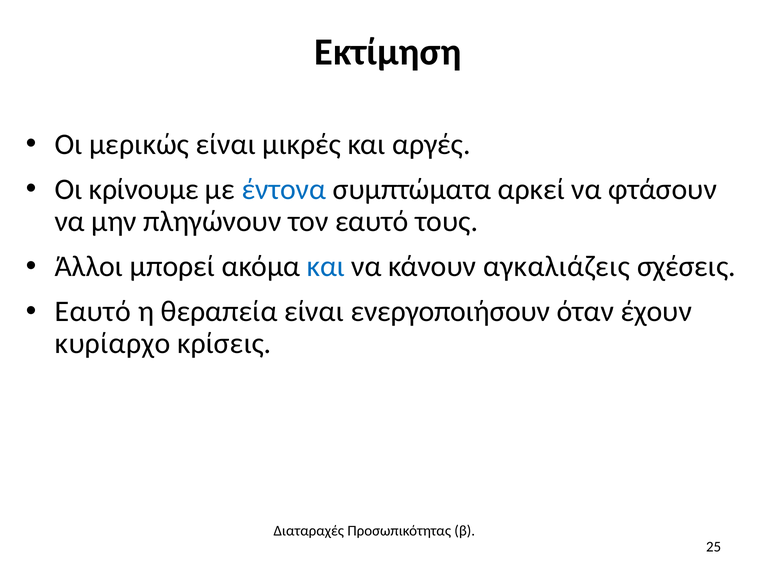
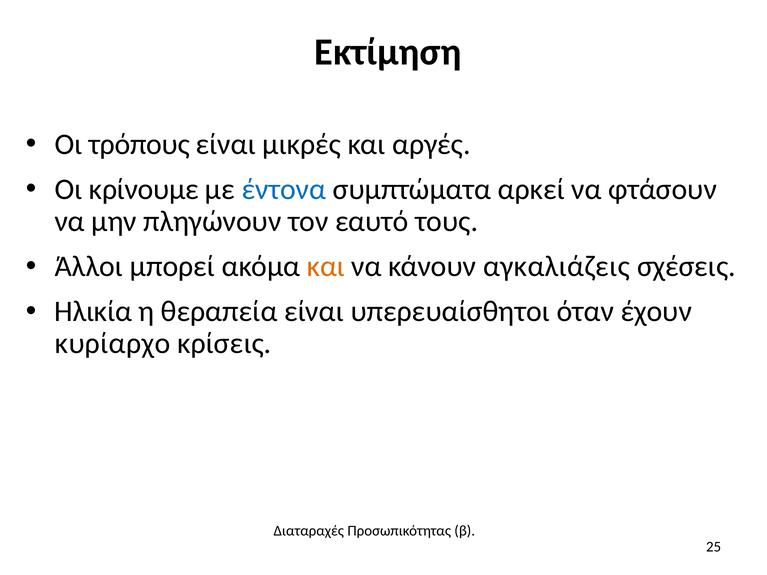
μερικώς: μερικώς -> τρόπους
και at (326, 267) colour: blue -> orange
Εαυτό at (93, 312): Εαυτό -> Ηλικία
ενεργοποιήσουν: ενεργοποιήσουν -> υπερευαίσθητοι
